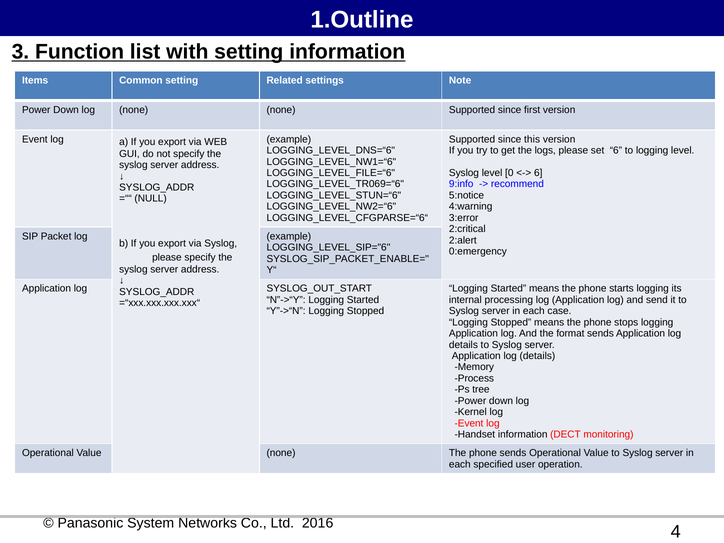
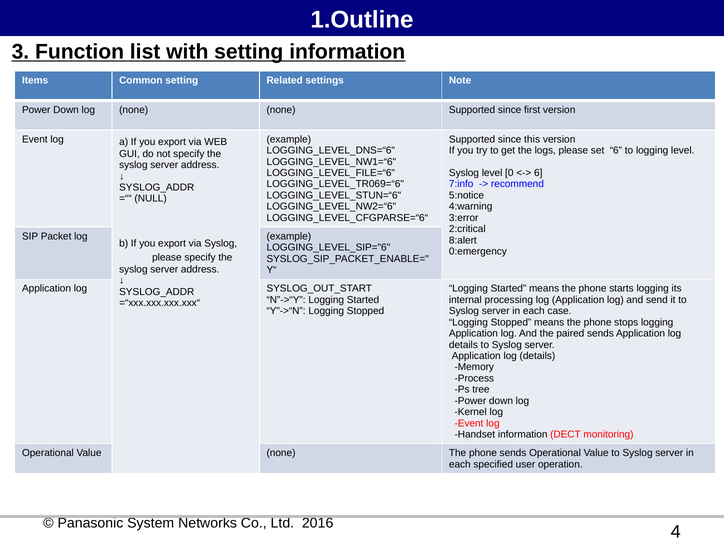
9:info: 9:info -> 7:info
2:alert: 2:alert -> 8:alert
format: format -> paired
